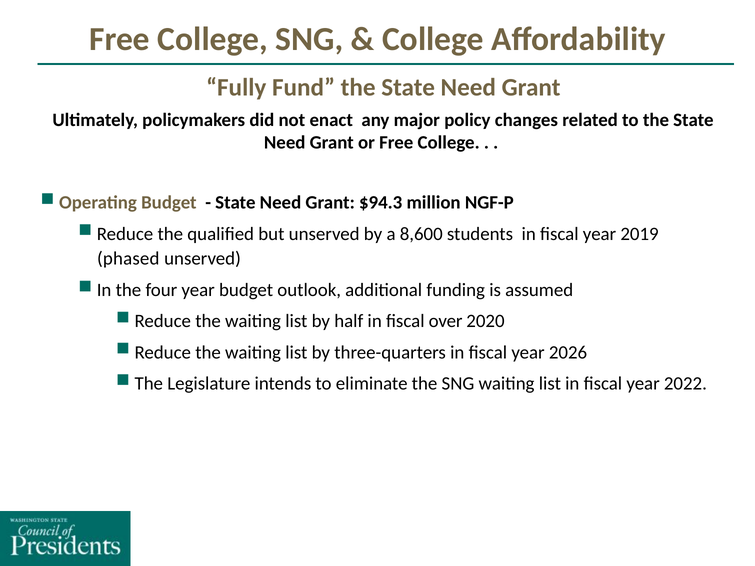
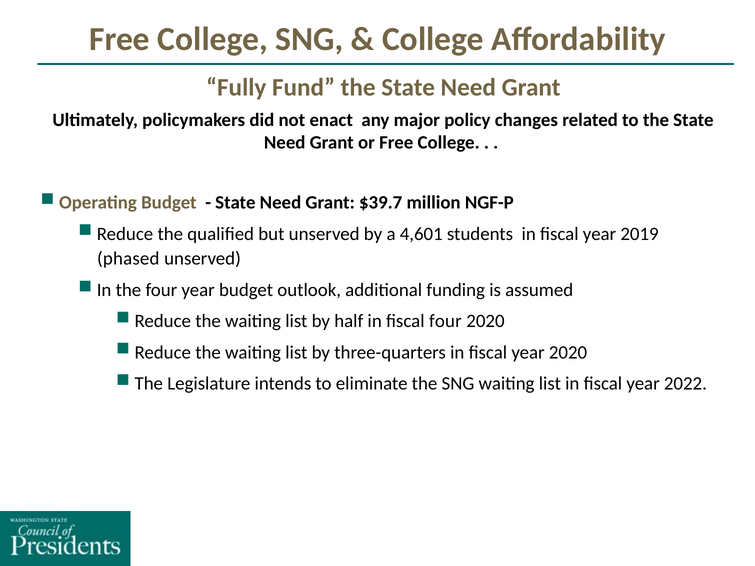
$94.3: $94.3 -> $39.7
8,600: 8,600 -> 4,601
fiscal over: over -> four
year 2026: 2026 -> 2020
